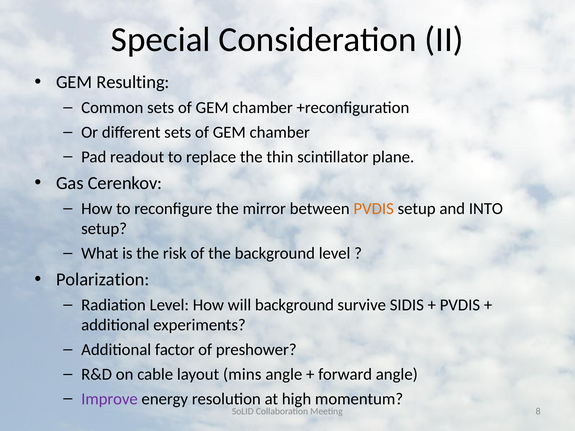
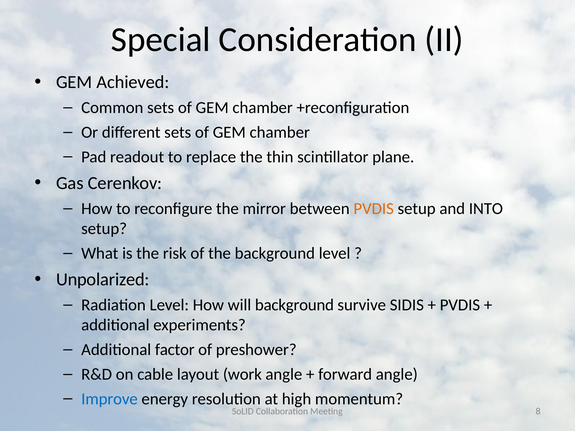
Resulting: Resulting -> Achieved
Polarization: Polarization -> Unpolarized
mins: mins -> work
Improve colour: purple -> blue
